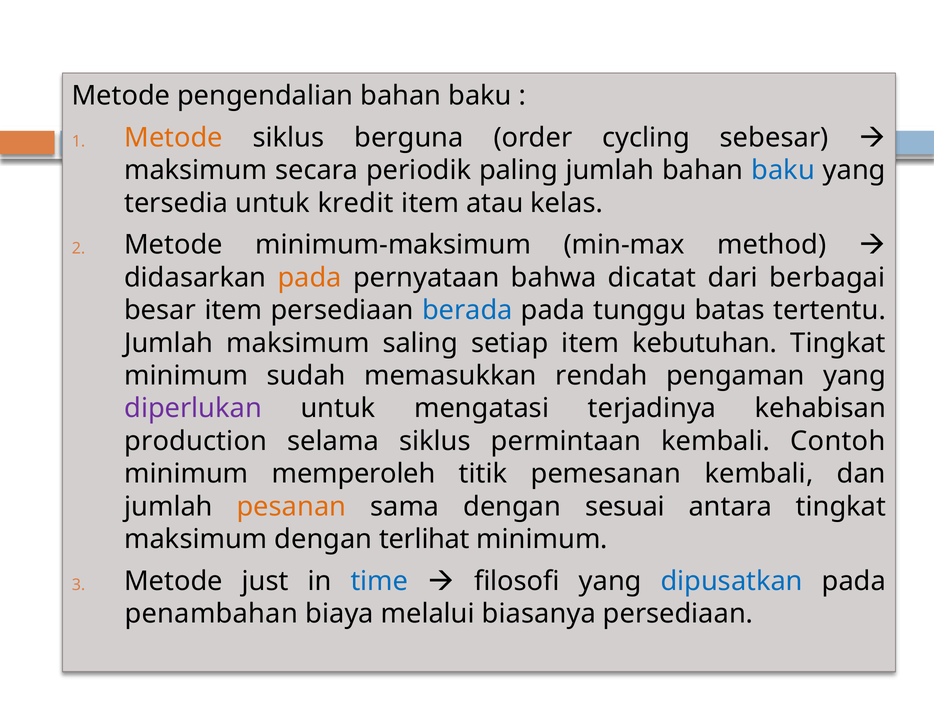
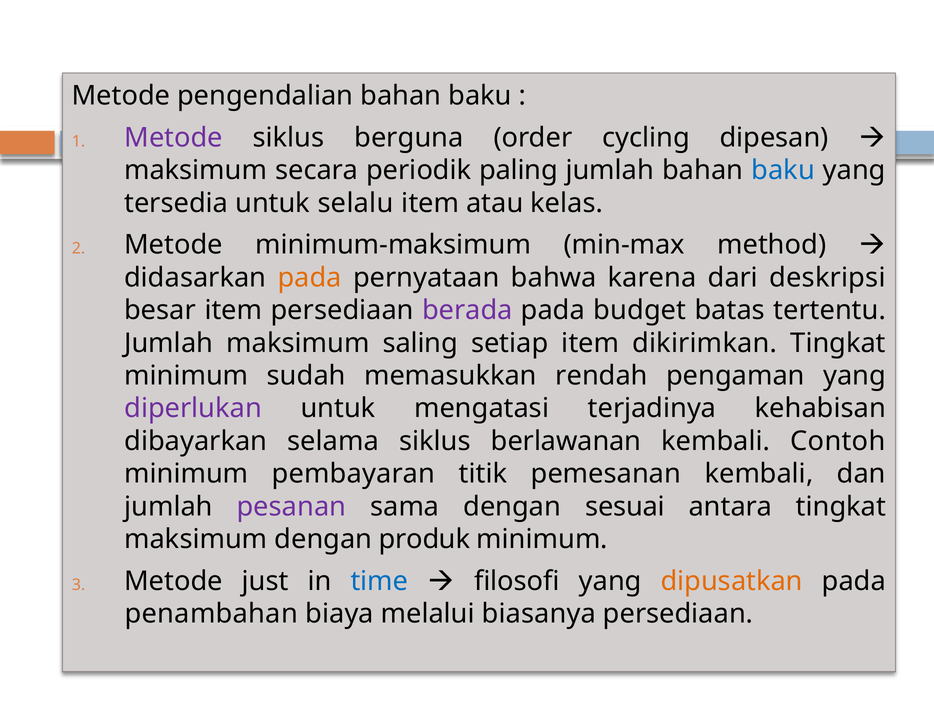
Metode at (174, 138) colour: orange -> purple
sebesar: sebesar -> dipesan
kredit: kredit -> selalu
dicatat: dicatat -> karena
berbagai: berbagai -> deskripsi
berada colour: blue -> purple
tunggu: tunggu -> budget
kebutuhan: kebutuhan -> dikirimkan
production: production -> dibayarkan
permintaan: permintaan -> berlawanan
memperoleh: memperoleh -> pembayaran
pesanan colour: orange -> purple
terlihat: terlihat -> produk
dipusatkan colour: blue -> orange
